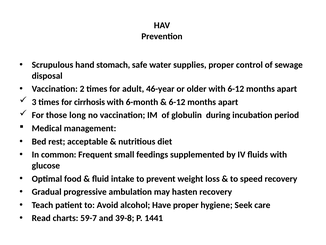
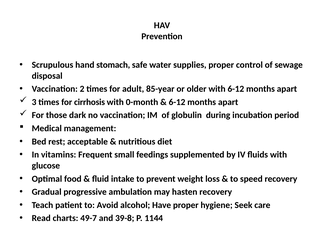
46-year: 46-year -> 85-year
6-month: 6-month -> 0-month
long: long -> dark
common: common -> vitamins
59-7: 59-7 -> 49-7
1441: 1441 -> 1144
